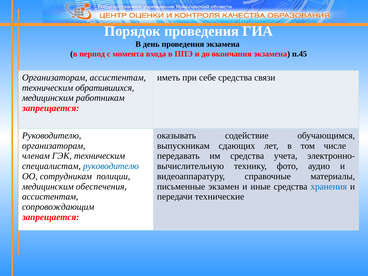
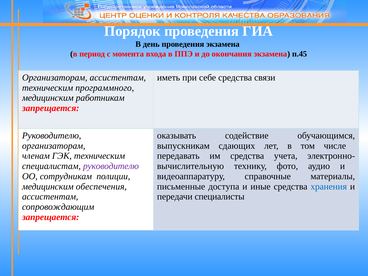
обратившихся: обратившихся -> программного
руководителю at (111, 166) colour: blue -> purple
экзамен: экзамен -> доступа
технические: технические -> специалисты
